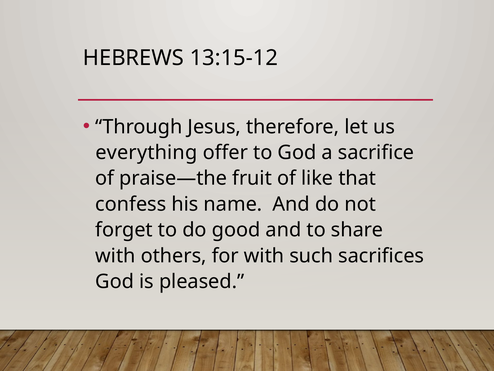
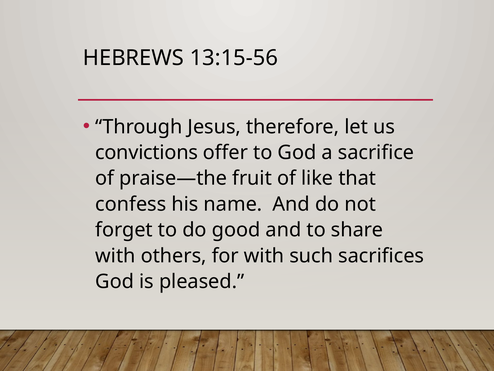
13:15-12: 13:15-12 -> 13:15-56
everything: everything -> convictions
